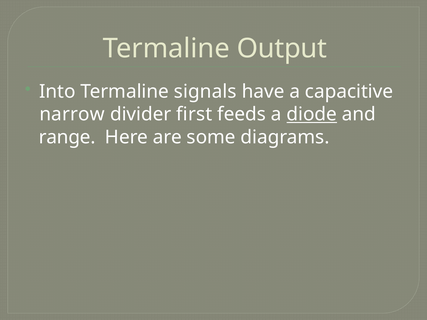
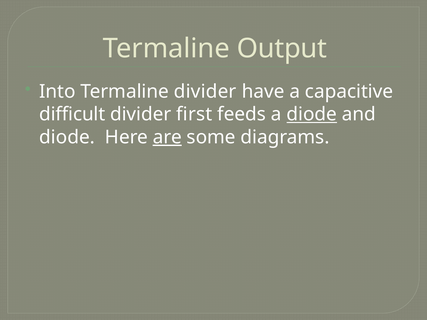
Termaline signals: signals -> divider
narrow: narrow -> difficult
range at (67, 137): range -> diode
are underline: none -> present
